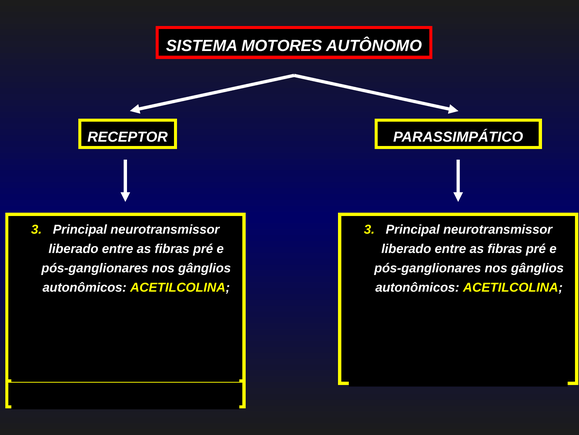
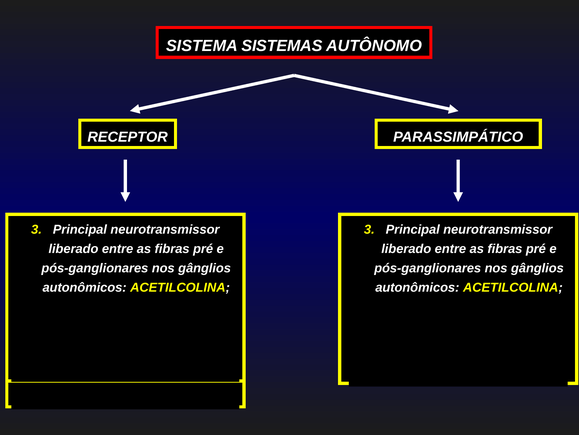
MOTORES: MOTORES -> SISTEMAS
